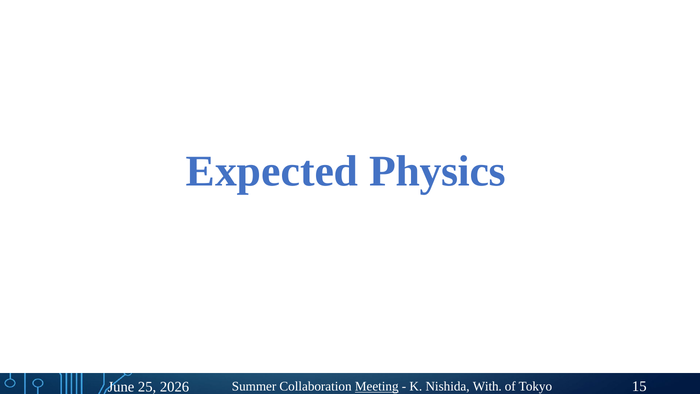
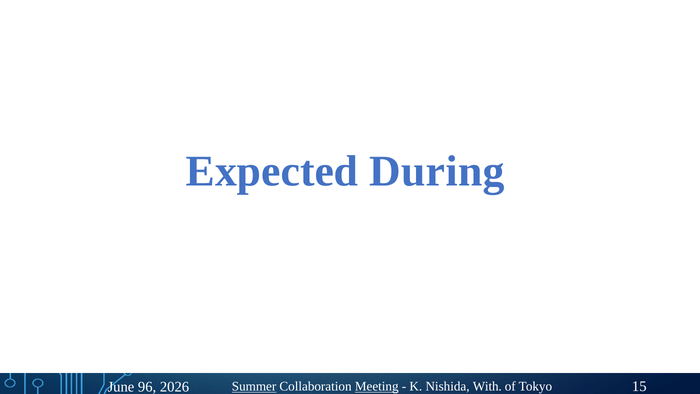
Physics: Physics -> During
25: 25 -> 96
Summer underline: none -> present
